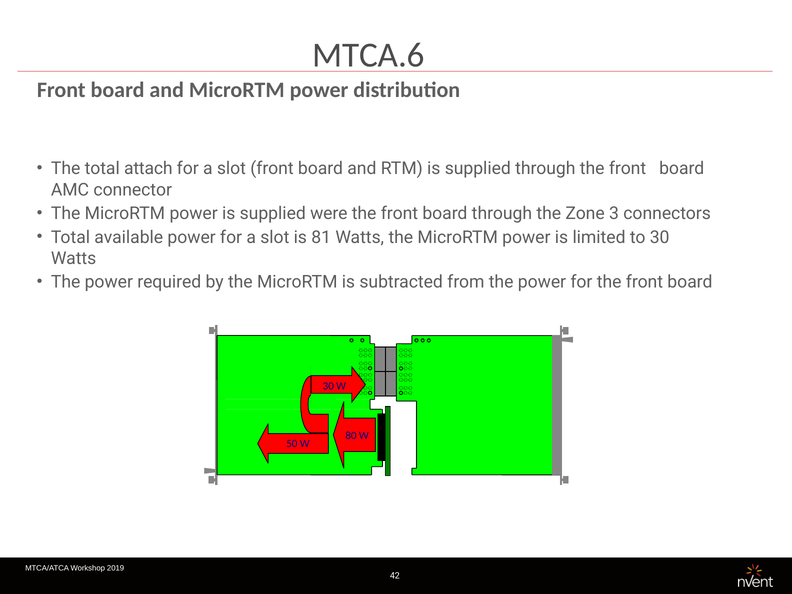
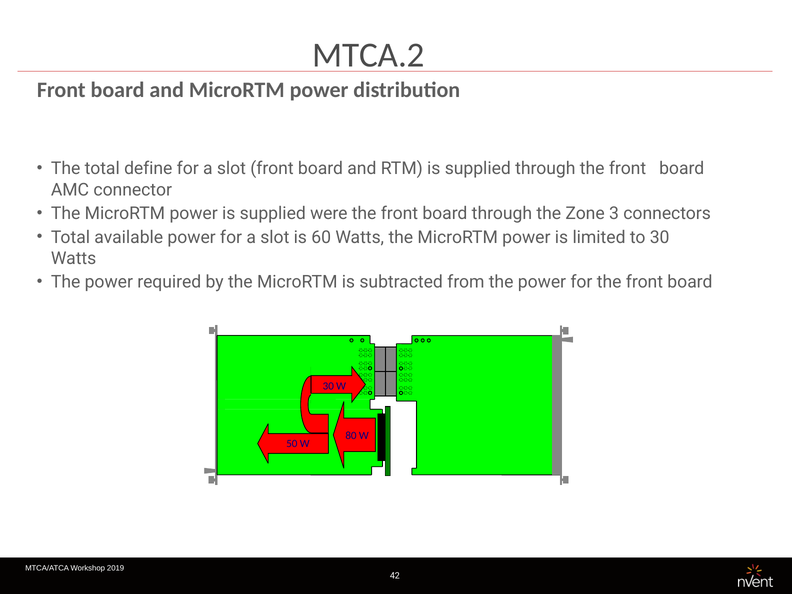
MTCA.6: MTCA.6 -> MTCA.2
attach: attach -> define
81: 81 -> 60
